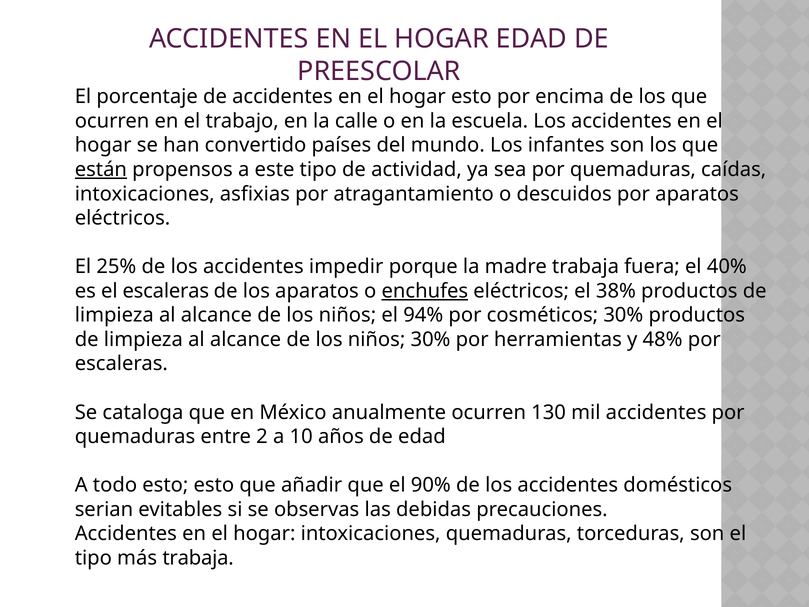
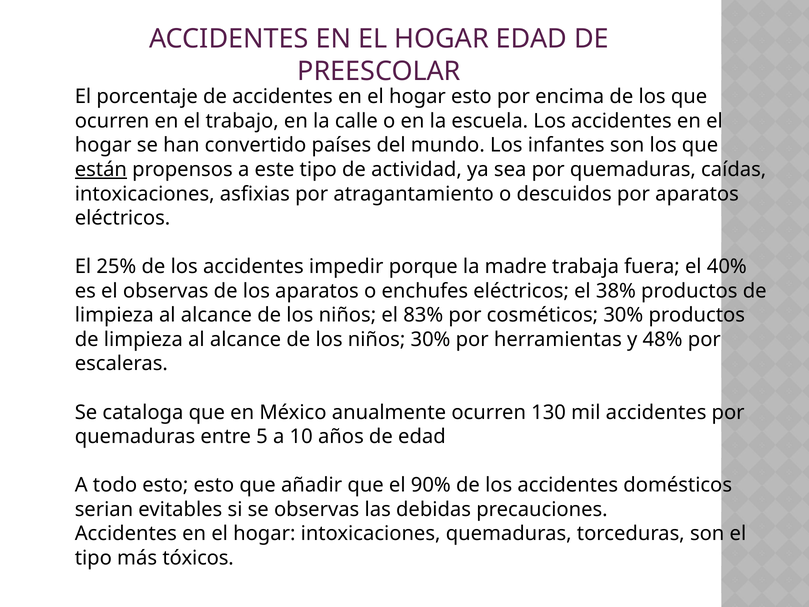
el escaleras: escaleras -> observas
enchufes underline: present -> none
94%: 94% -> 83%
2: 2 -> 5
más trabaja: trabaja -> tóxicos
